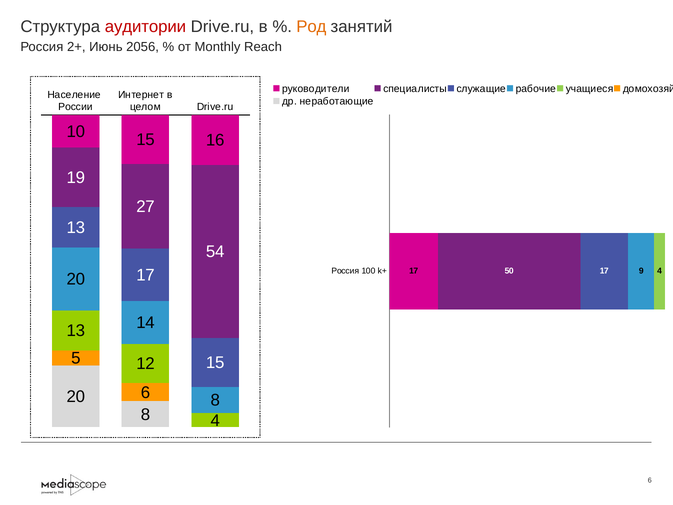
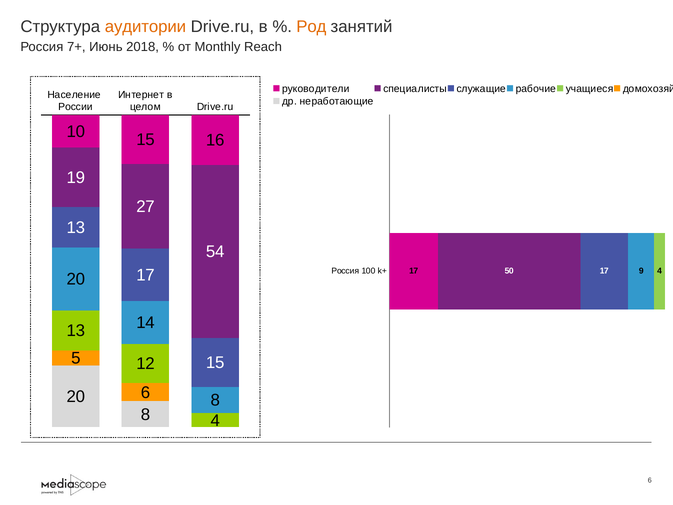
аудитории colour: red -> orange
2+: 2+ -> 7+
2056: 2056 -> 2018
